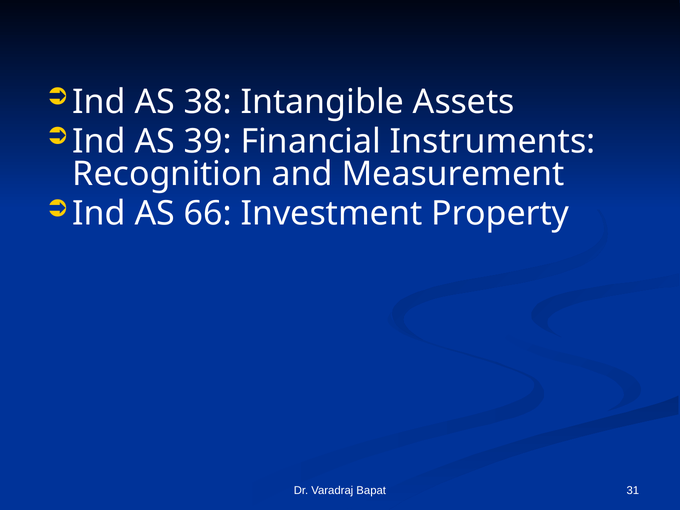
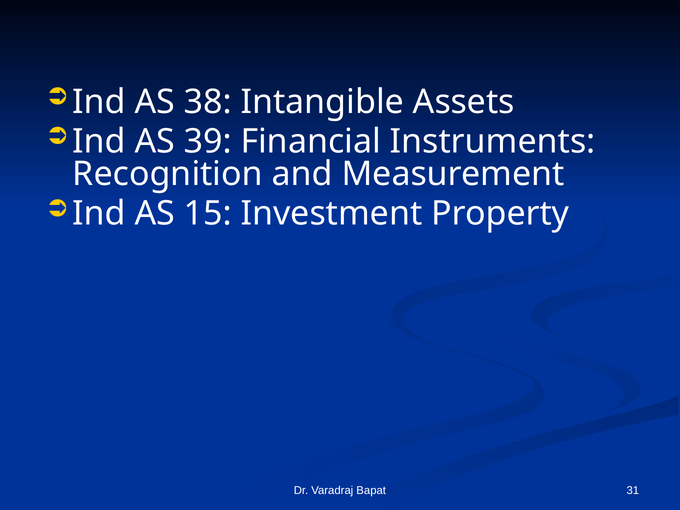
66: 66 -> 15
